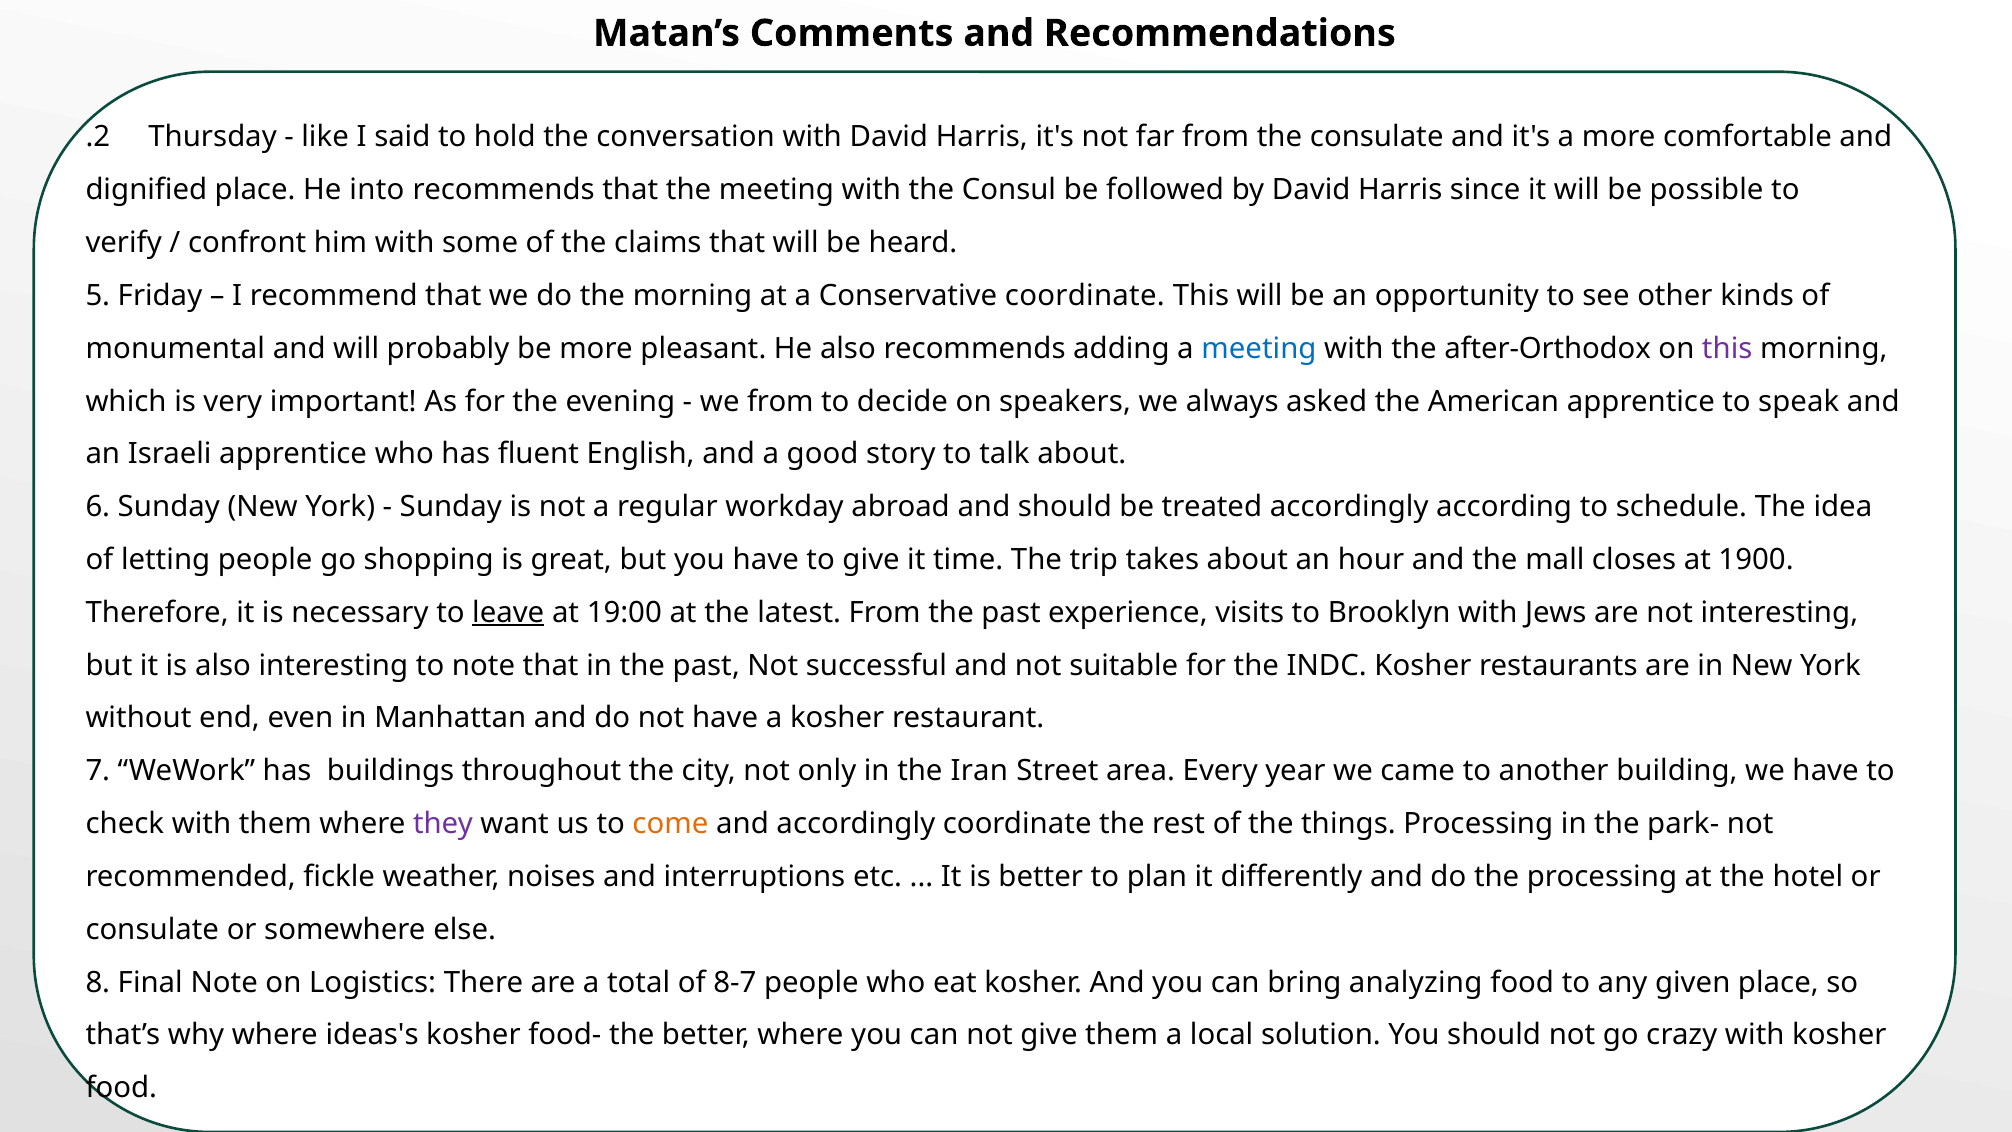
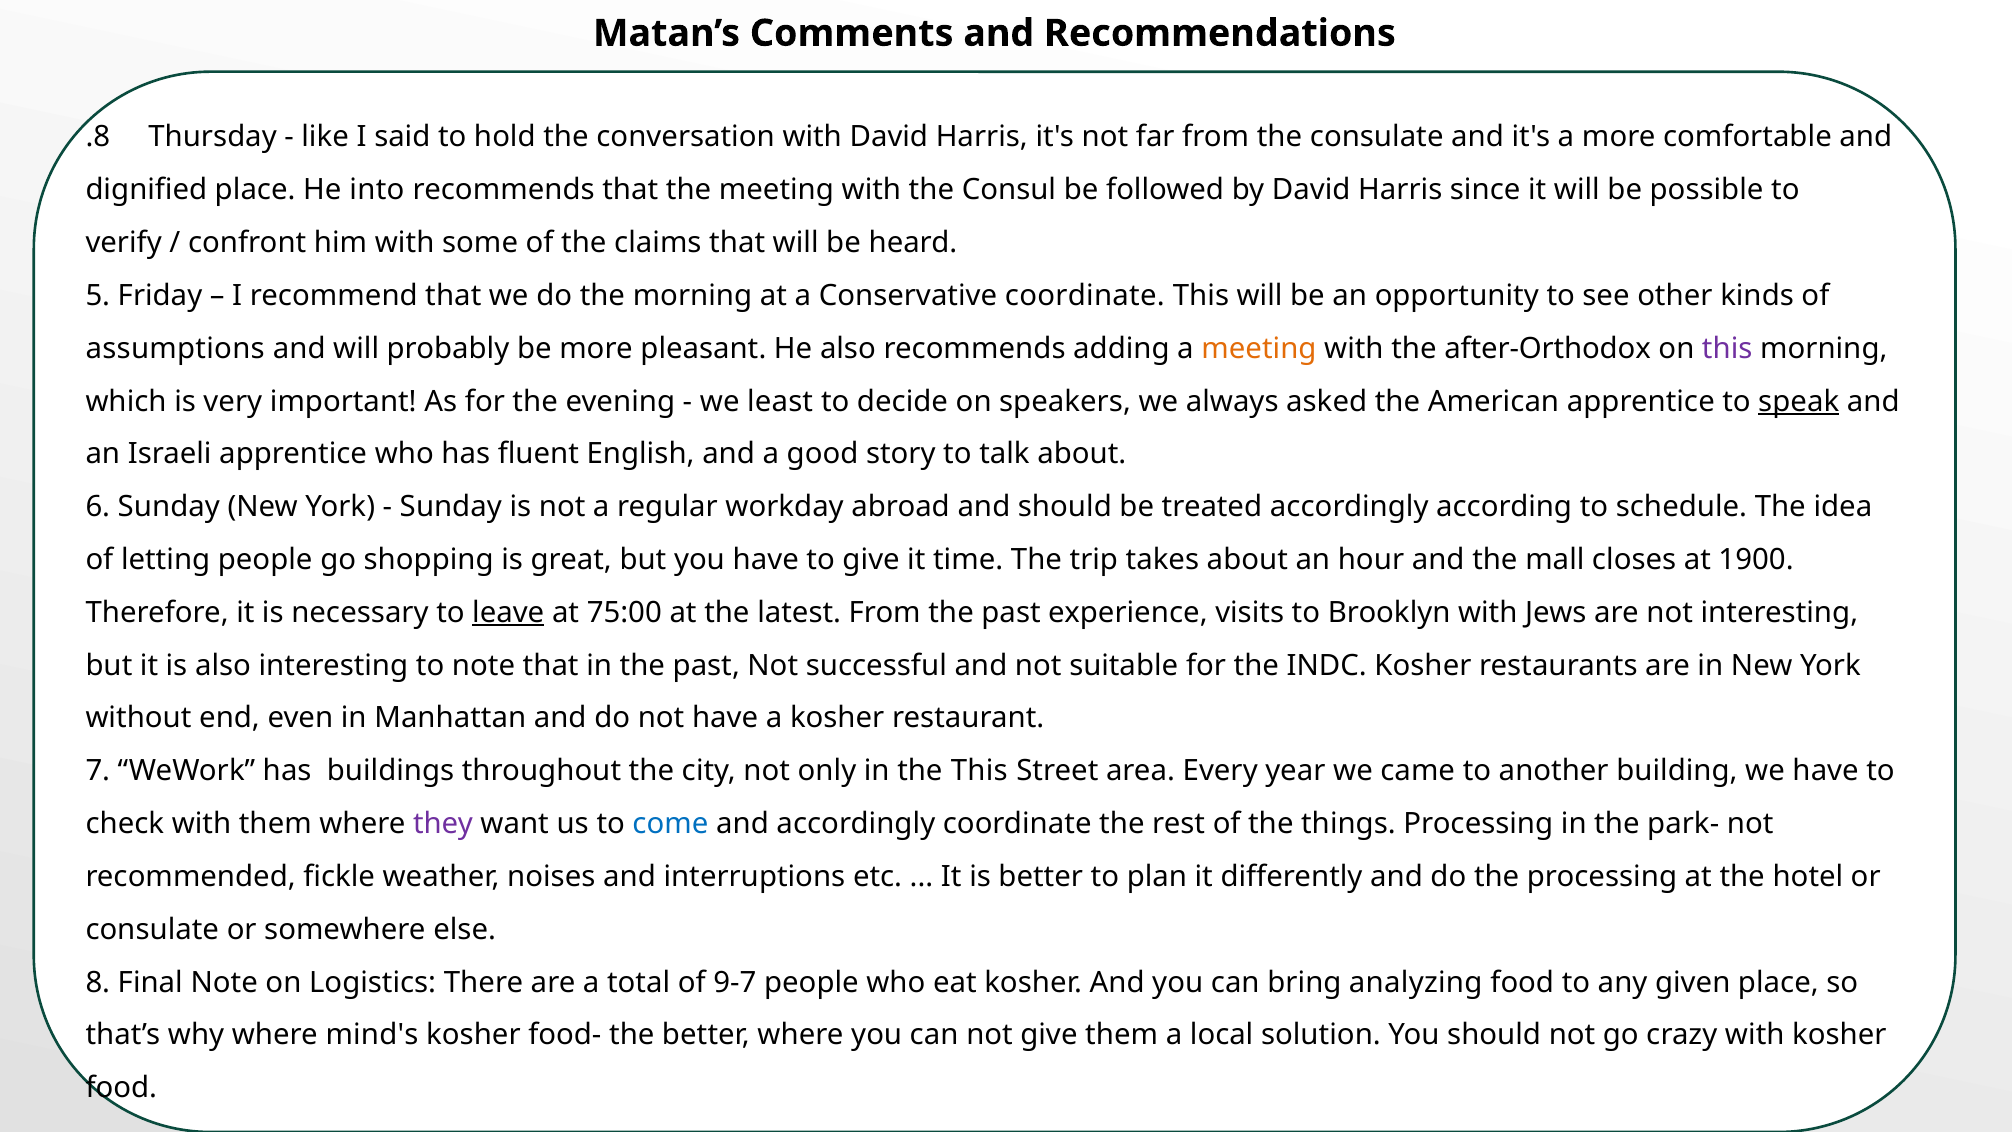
.2: .2 -> .8
monumental: monumental -> assumptions
meeting at (1259, 348) colour: blue -> orange
we from: from -> least
speak underline: none -> present
19:00: 19:00 -> 75:00
the Iran: Iran -> This
come colour: orange -> blue
8-7: 8-7 -> 9-7
ideas's: ideas's -> mind's
